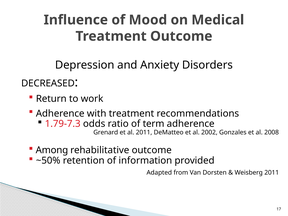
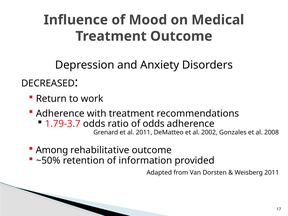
1.79-7.3: 1.79-7.3 -> 1.79-3.7
of term: term -> odds
